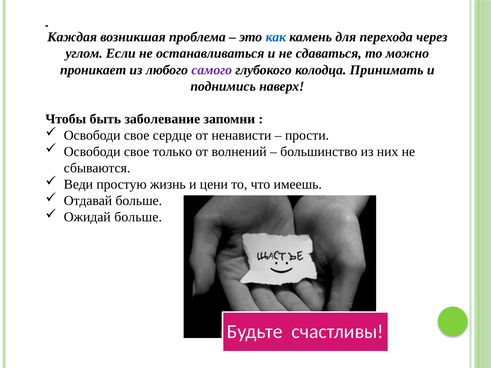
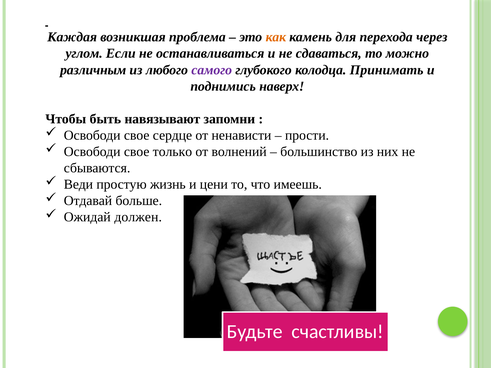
как colour: blue -> orange
проникает: проникает -> различным
заболевание: заболевание -> навязывают
Ожидай больше: больше -> должен
